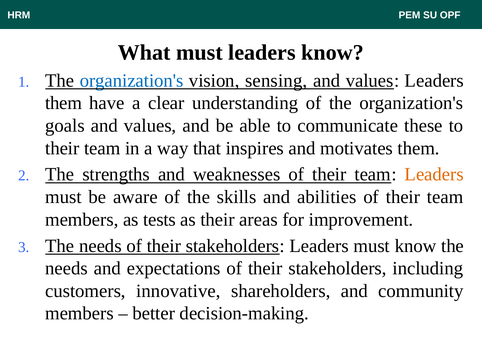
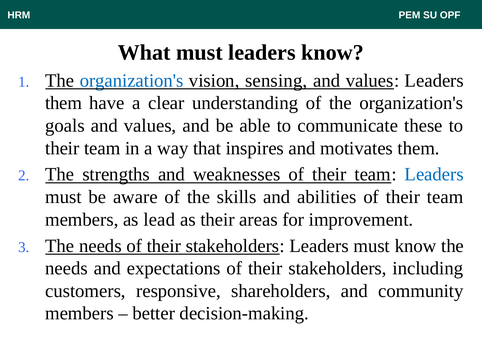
Leaders at (434, 174) colour: orange -> blue
tests: tests -> lead
innovative: innovative -> responsive
